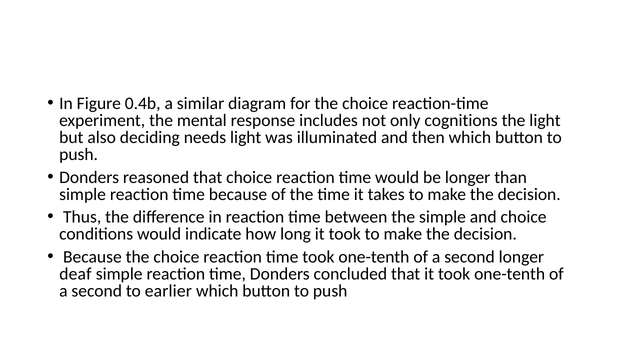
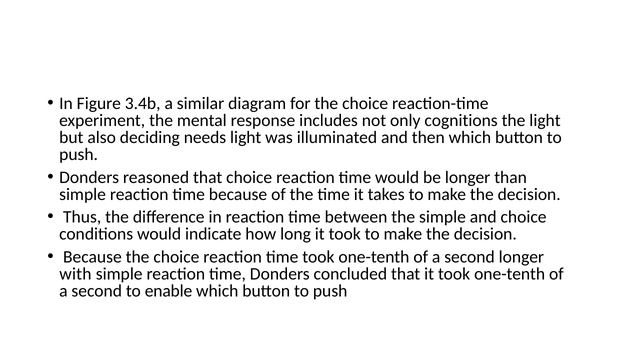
0.4b: 0.4b -> 3.4b
deaf: deaf -> with
earlier: earlier -> enable
